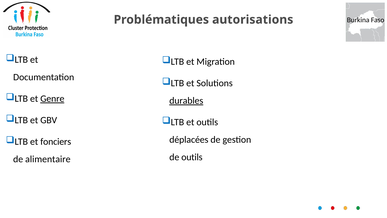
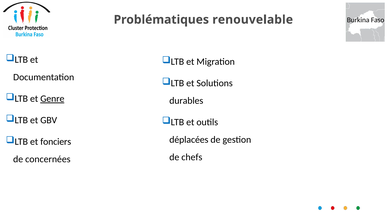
autorisations: autorisations -> renouvelable
durables underline: present -> none
de outils: outils -> chefs
alimentaire: alimentaire -> concernées
